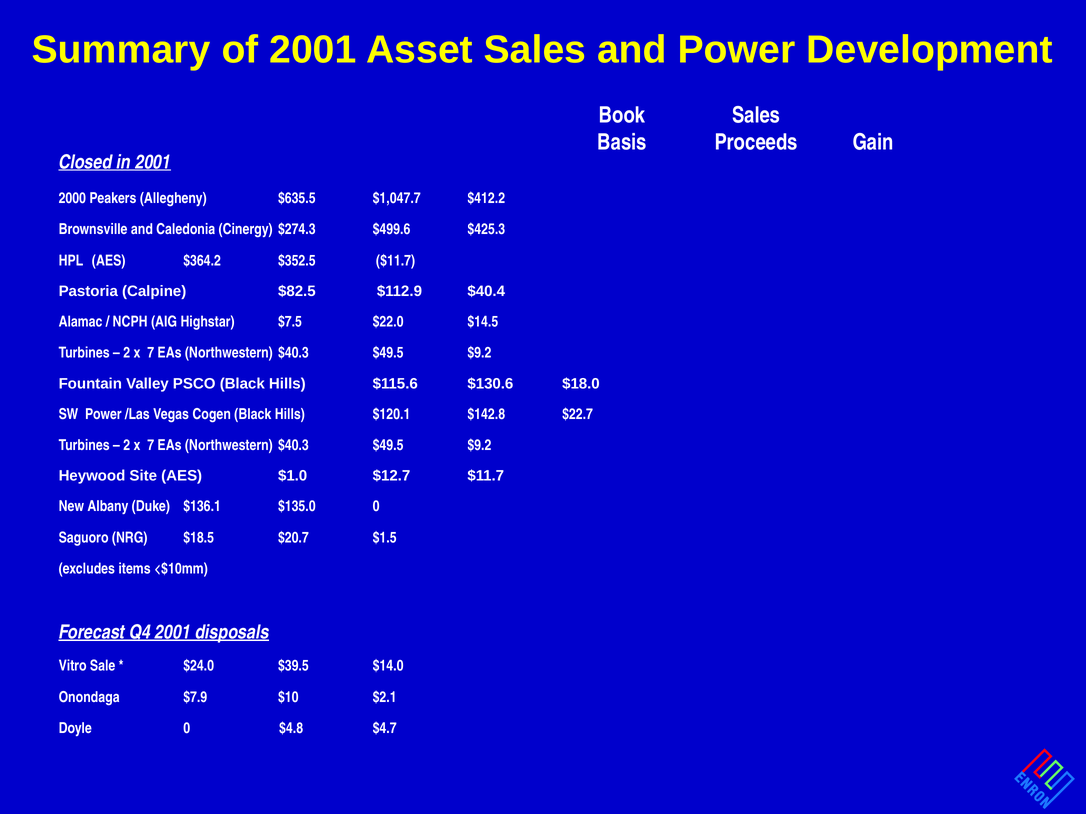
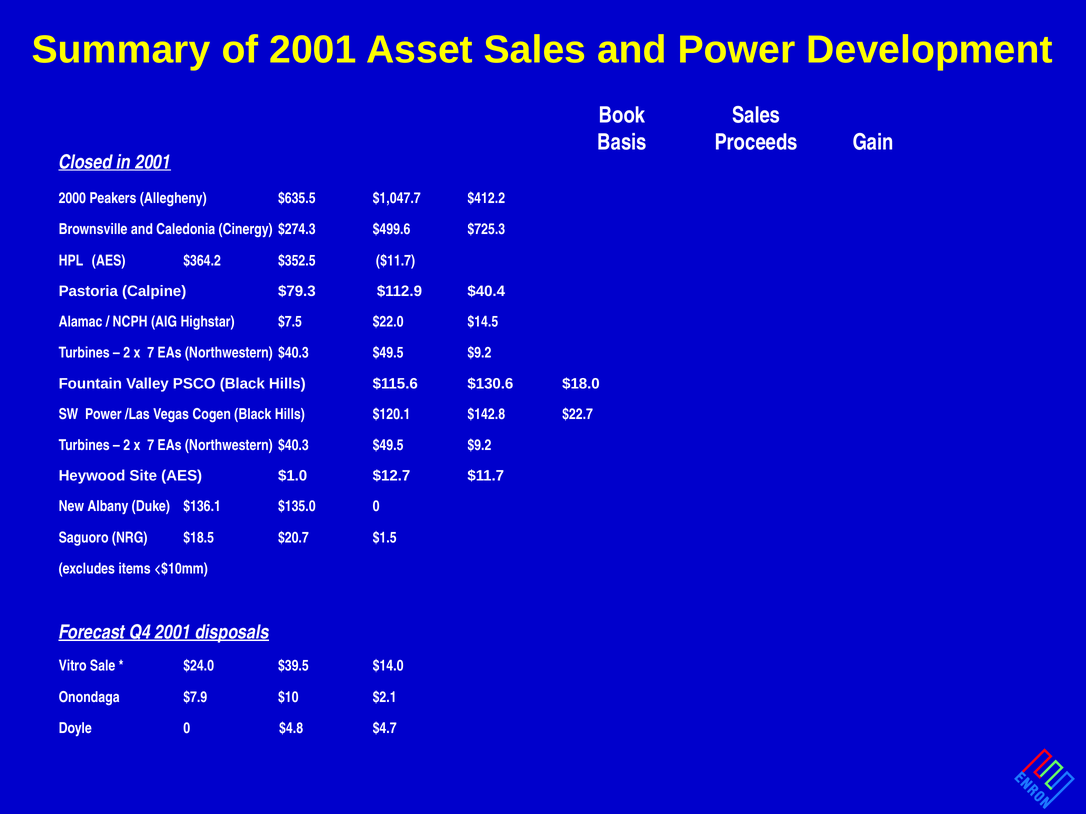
$425.3: $425.3 -> $725.3
$82.5: $82.5 -> $79.3
